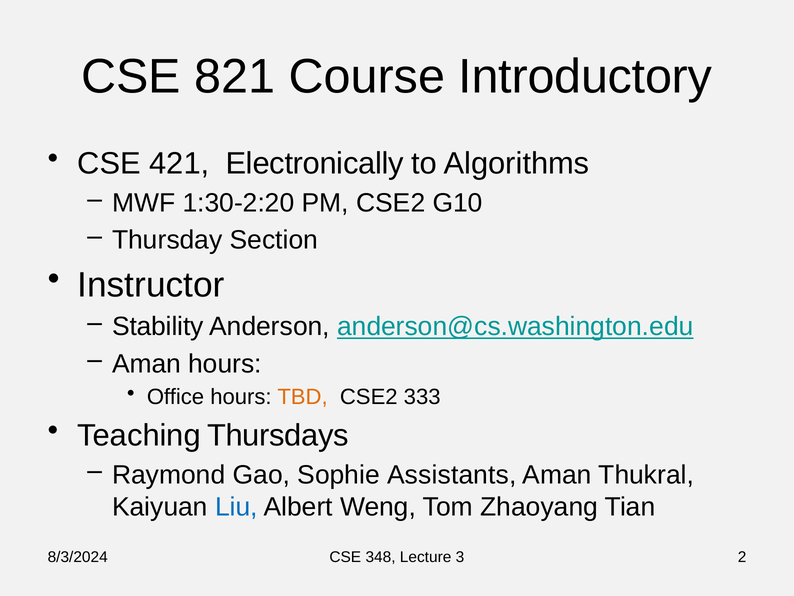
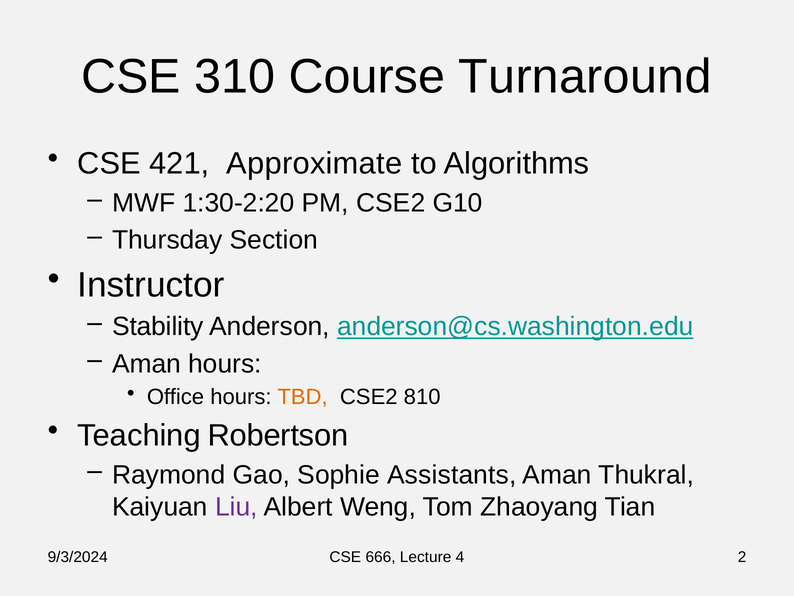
821: 821 -> 310
Introductory: Introductory -> Turnaround
Electronically: Electronically -> Approximate
333: 333 -> 810
Thursdays: Thursdays -> Robertson
Liu colour: blue -> purple
8/3/2024: 8/3/2024 -> 9/3/2024
348: 348 -> 666
3: 3 -> 4
